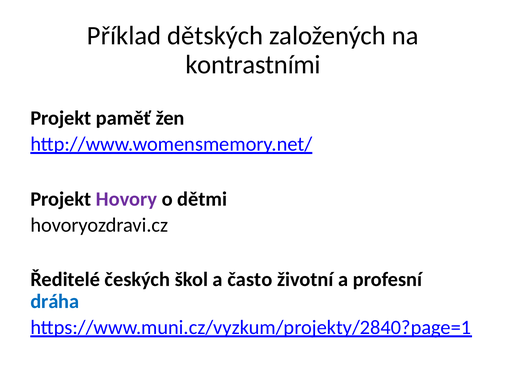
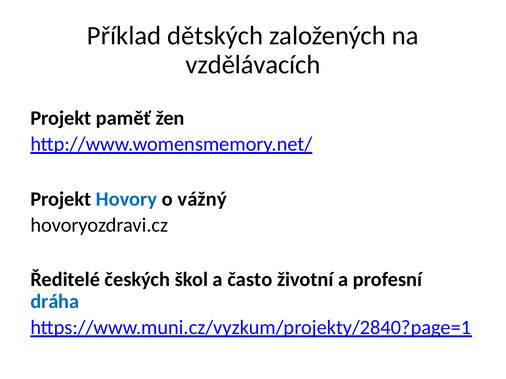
kontrastními: kontrastními -> vzdělávacích
Hovory colour: purple -> blue
dětmi: dětmi -> vážný
